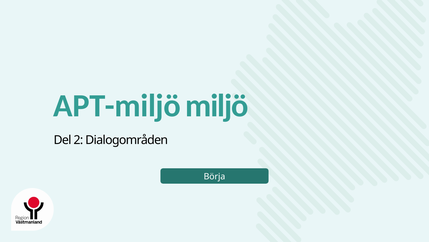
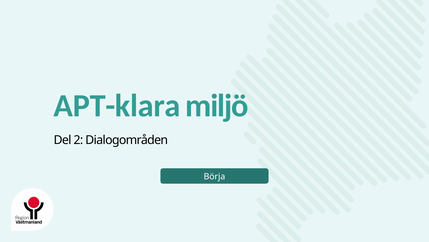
APT-miljö: APT-miljö -> APT-klara
